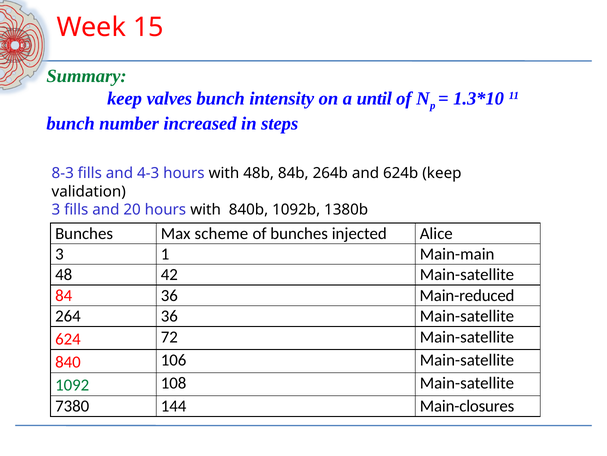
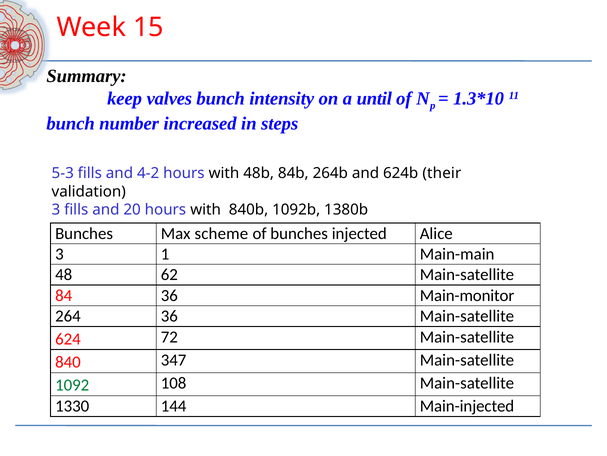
Summary colour: green -> black
8-3: 8-3 -> 5-3
4-3: 4-3 -> 4-2
624b keep: keep -> their
42: 42 -> 62
Main-reduced: Main-reduced -> Main-monitor
106: 106 -> 347
7380: 7380 -> 1330
Main-closures: Main-closures -> Main-injected
